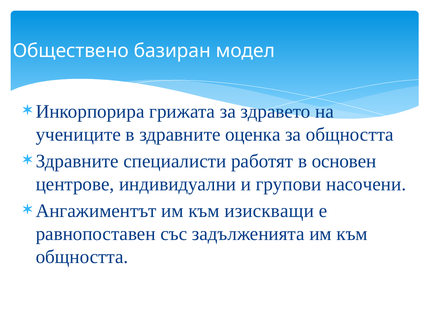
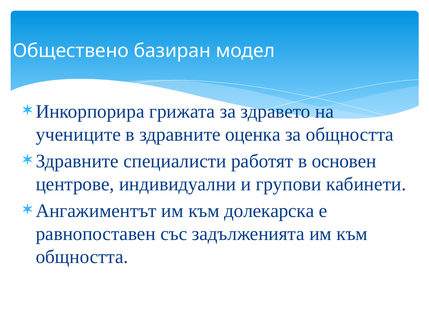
насочени: насочени -> кабинети
изискващи: изискващи -> долекарска
